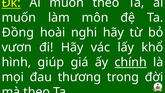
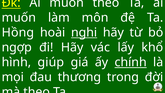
Đồng: Đồng -> Hồng
nghi underline: none -> present
vươn: vươn -> ngợp
